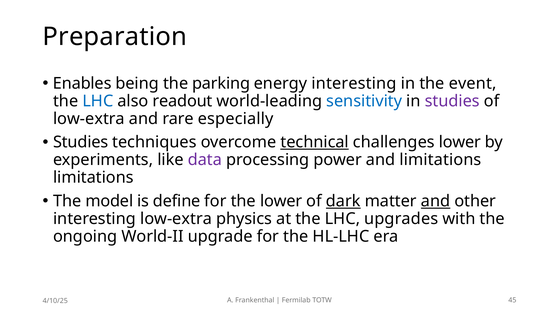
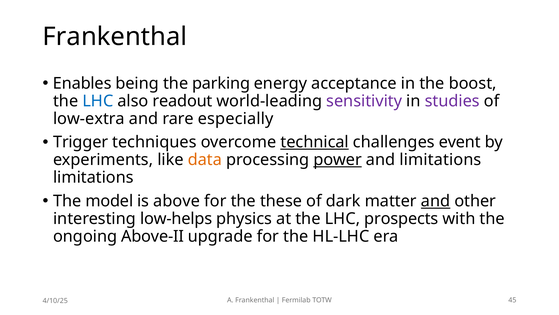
Preparation at (115, 36): Preparation -> Frankenthal
energy interesting: interesting -> acceptance
event: event -> boost
sensitivity colour: blue -> purple
Studies at (81, 142): Studies -> Trigger
challenges lower: lower -> event
data colour: purple -> orange
power underline: none -> present
define: define -> above
the lower: lower -> these
dark underline: present -> none
interesting low-extra: low-extra -> low-helps
upgrades: upgrades -> prospects
World-II: World-II -> Above-II
